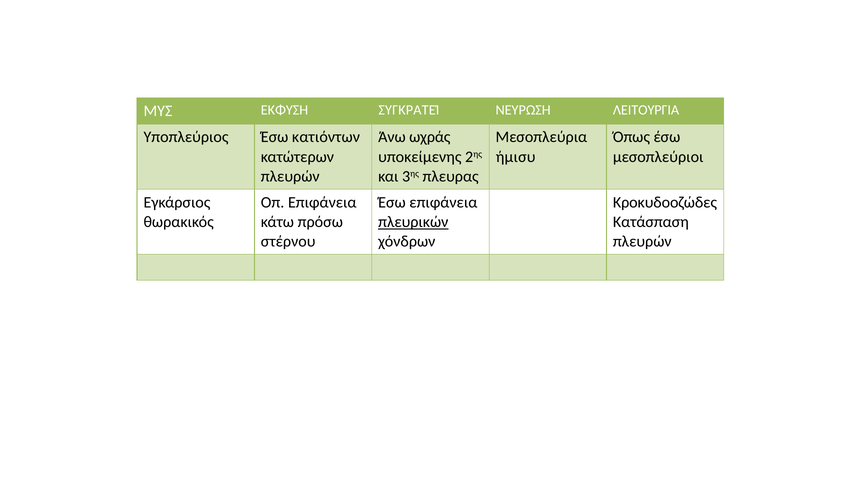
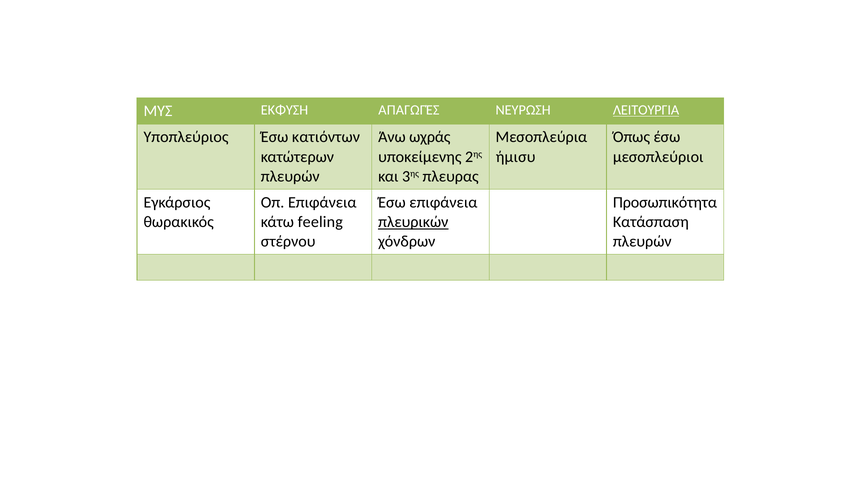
ΣΥΓΚΡΑΤΕΊ: ΣΥΓΚΡΑΤΕΊ -> ΑΠΑΓΩΓΈΣ
ΛΕΙΤΟΥΡΓΙΑ underline: none -> present
Κροκυδοοζώδες: Κροκυδοοζώδες -> Προσωπικότητα
πρόσω: πρόσω -> feeling
